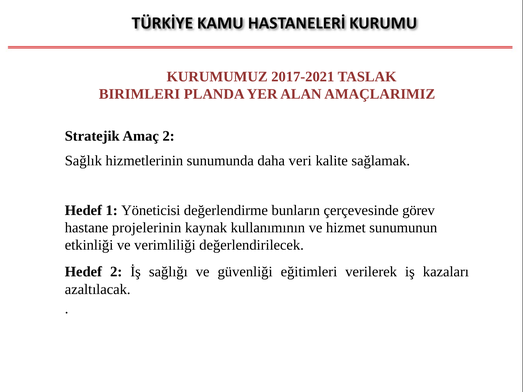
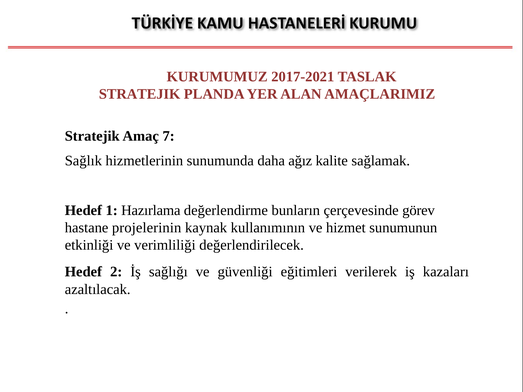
BIRIMLERI at (139, 94): BIRIMLERI -> STRATEJIK
Amaç 2: 2 -> 7
veri: veri -> ağız
Yöneticisi: Yöneticisi -> Hazırlama
